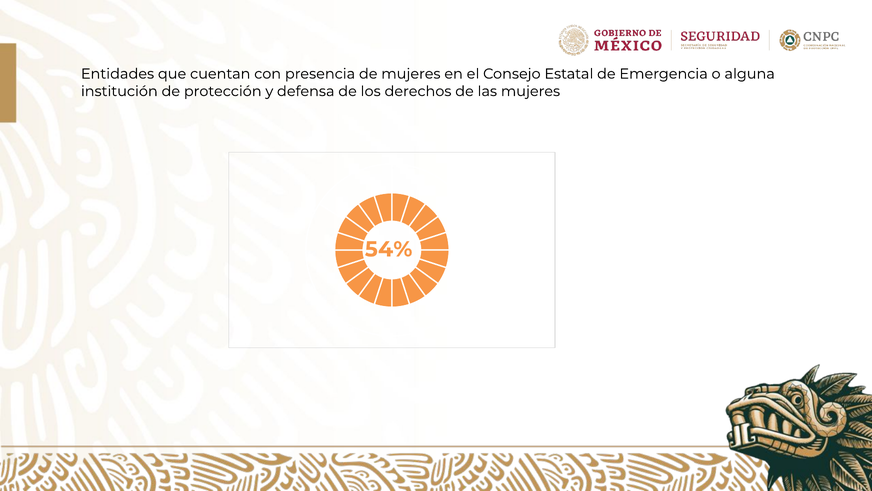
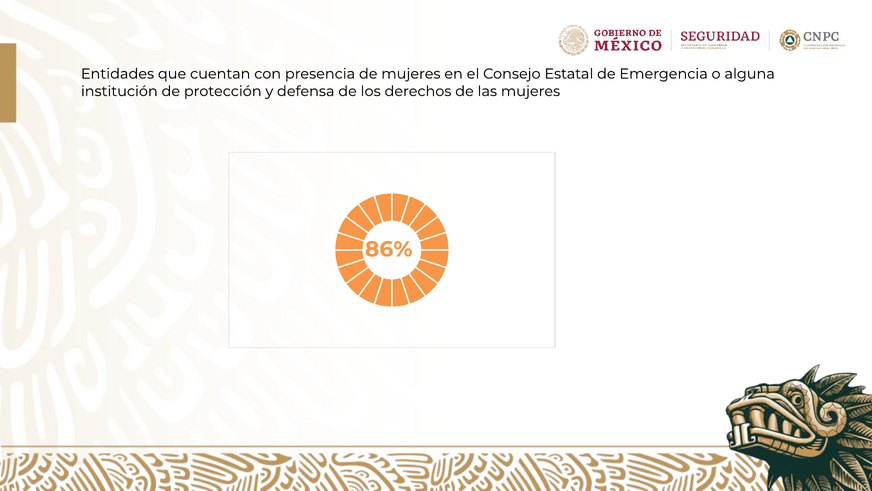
54%: 54% -> 86%
